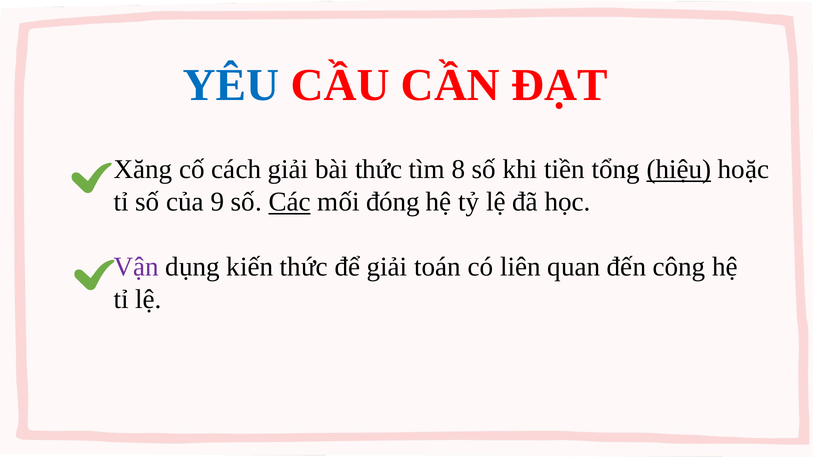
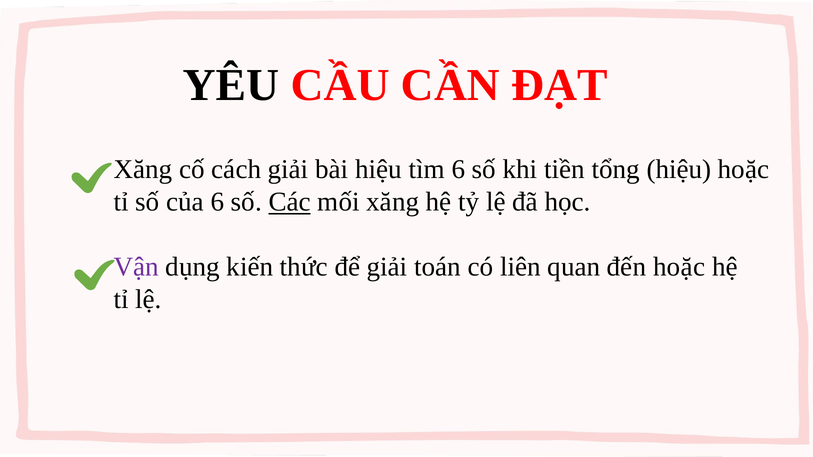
YÊU colour: blue -> black
bài thức: thức -> hiệu
tìm 8: 8 -> 6
hiệu at (679, 170) underline: present -> none
của 9: 9 -> 6
mối đóng: đóng -> xăng
đến công: công -> hoặc
